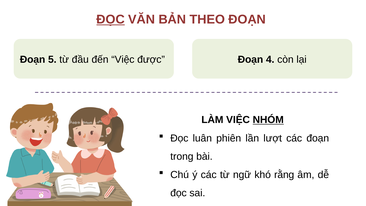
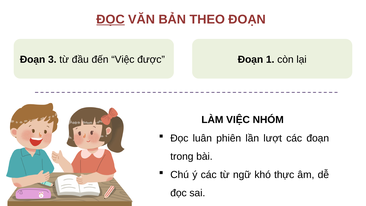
5: 5 -> 3
4: 4 -> 1
NHÓM underline: present -> none
rằng: rằng -> thực
